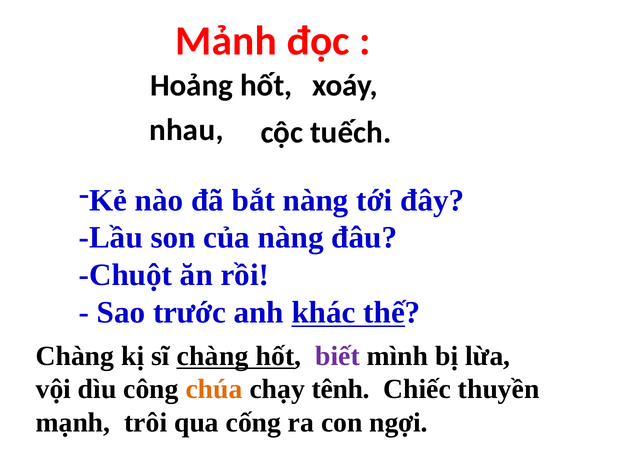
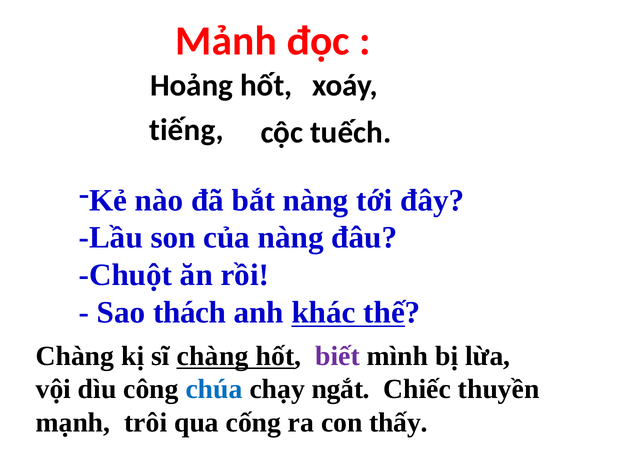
nhau: nhau -> tiếng
trước: trước -> thách
chúa colour: orange -> blue
tênh: tênh -> ngắt
ngợi: ngợi -> thấy
